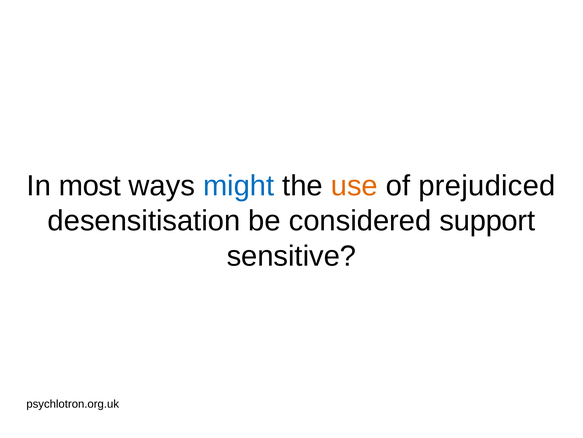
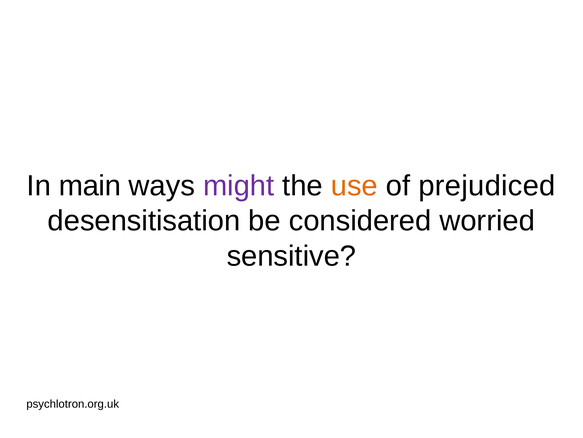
most: most -> main
might colour: blue -> purple
support: support -> worried
